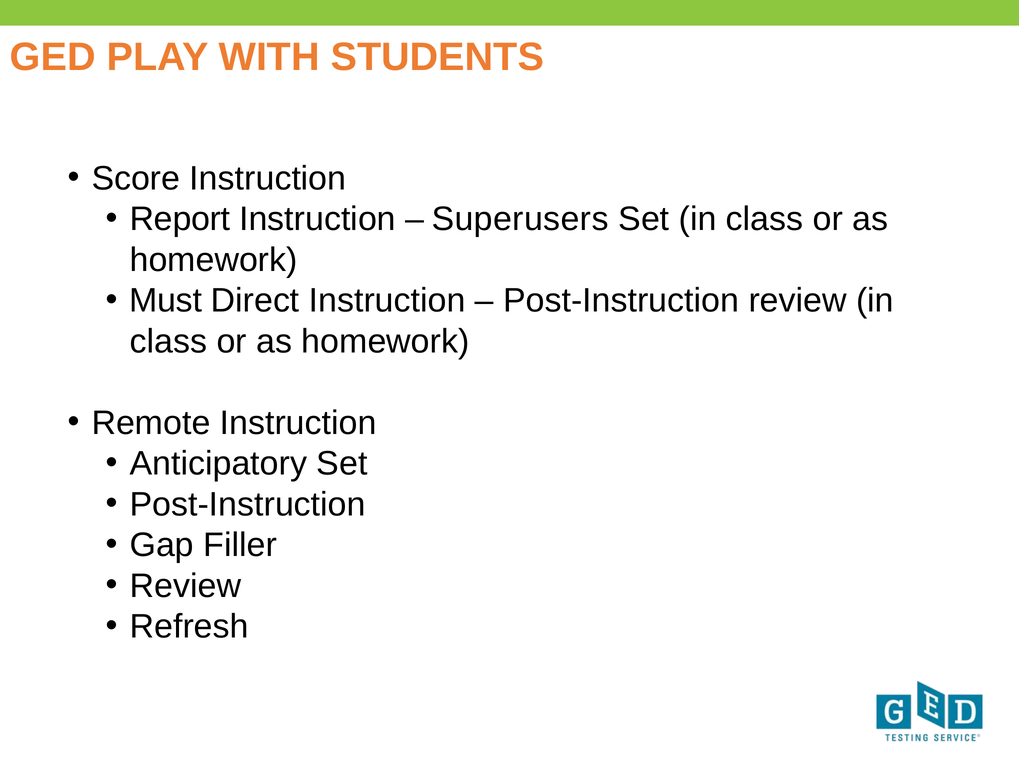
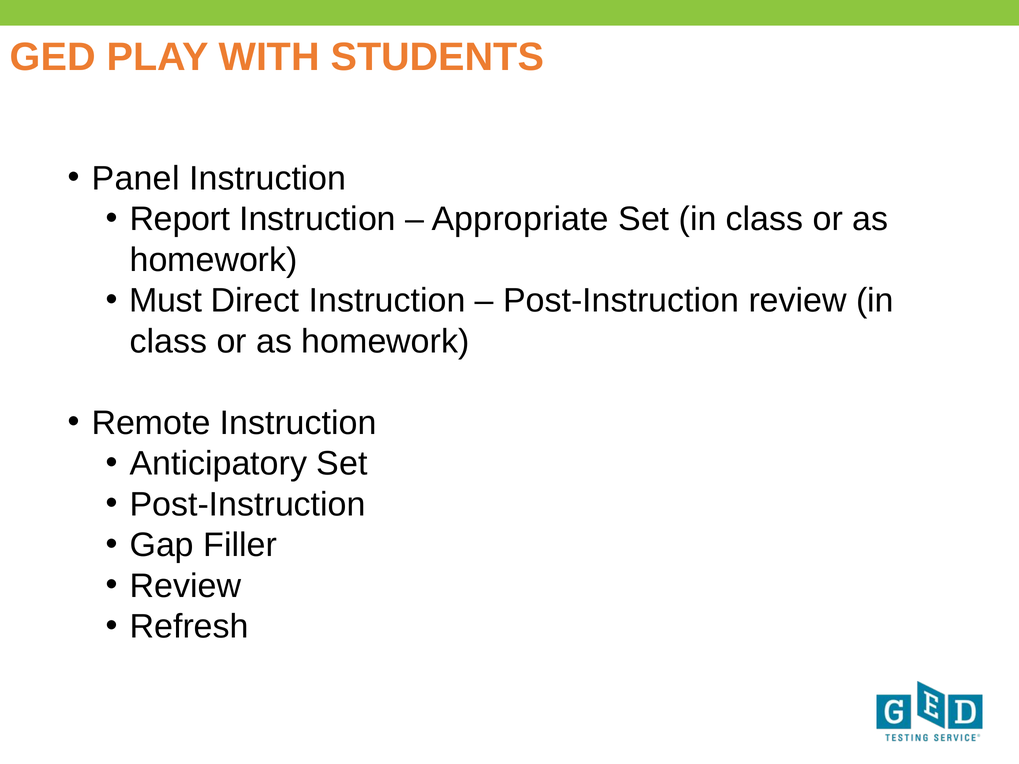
Score: Score -> Panel
Superusers: Superusers -> Appropriate
